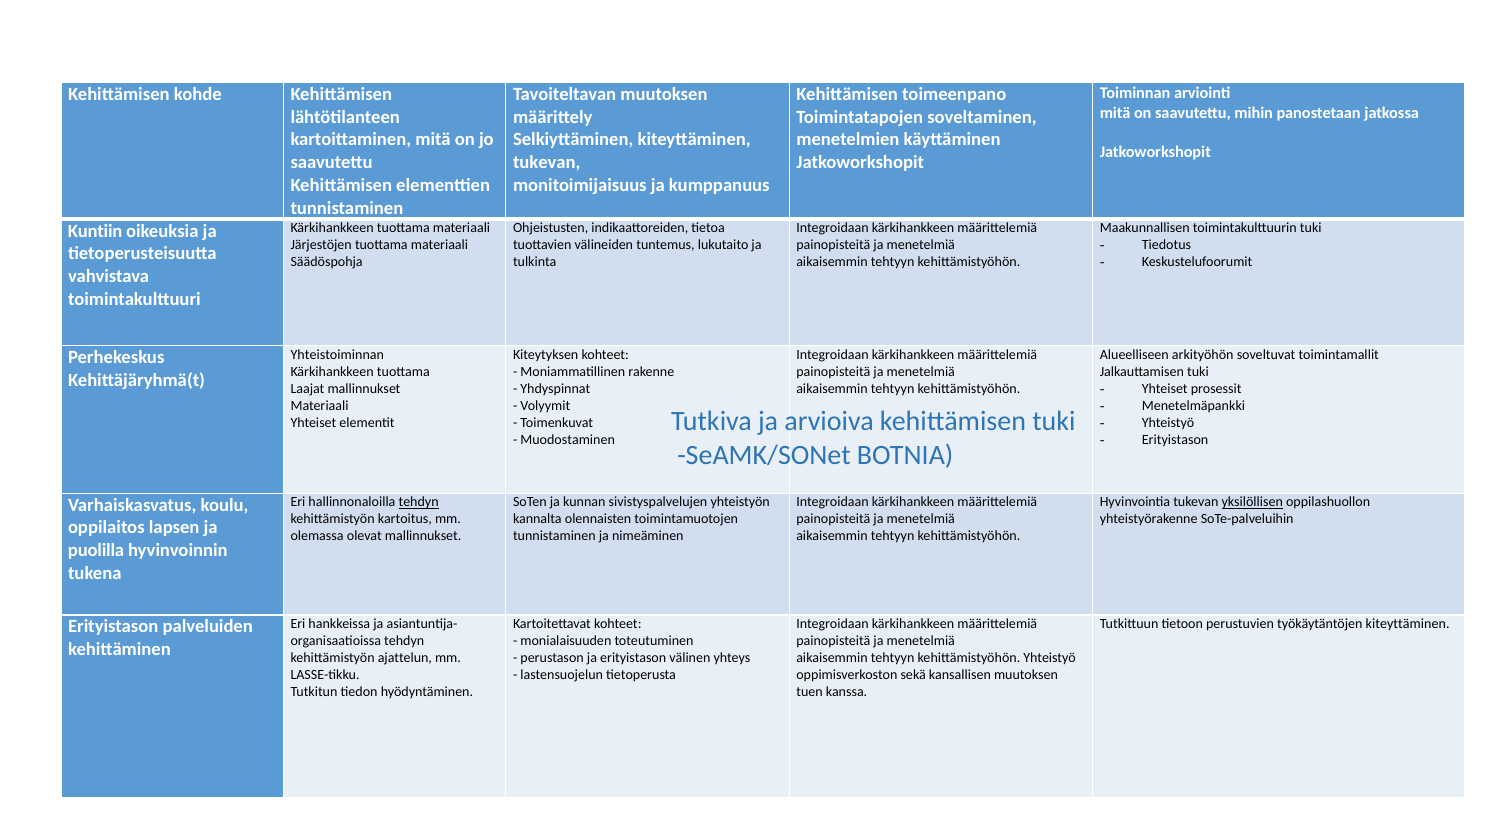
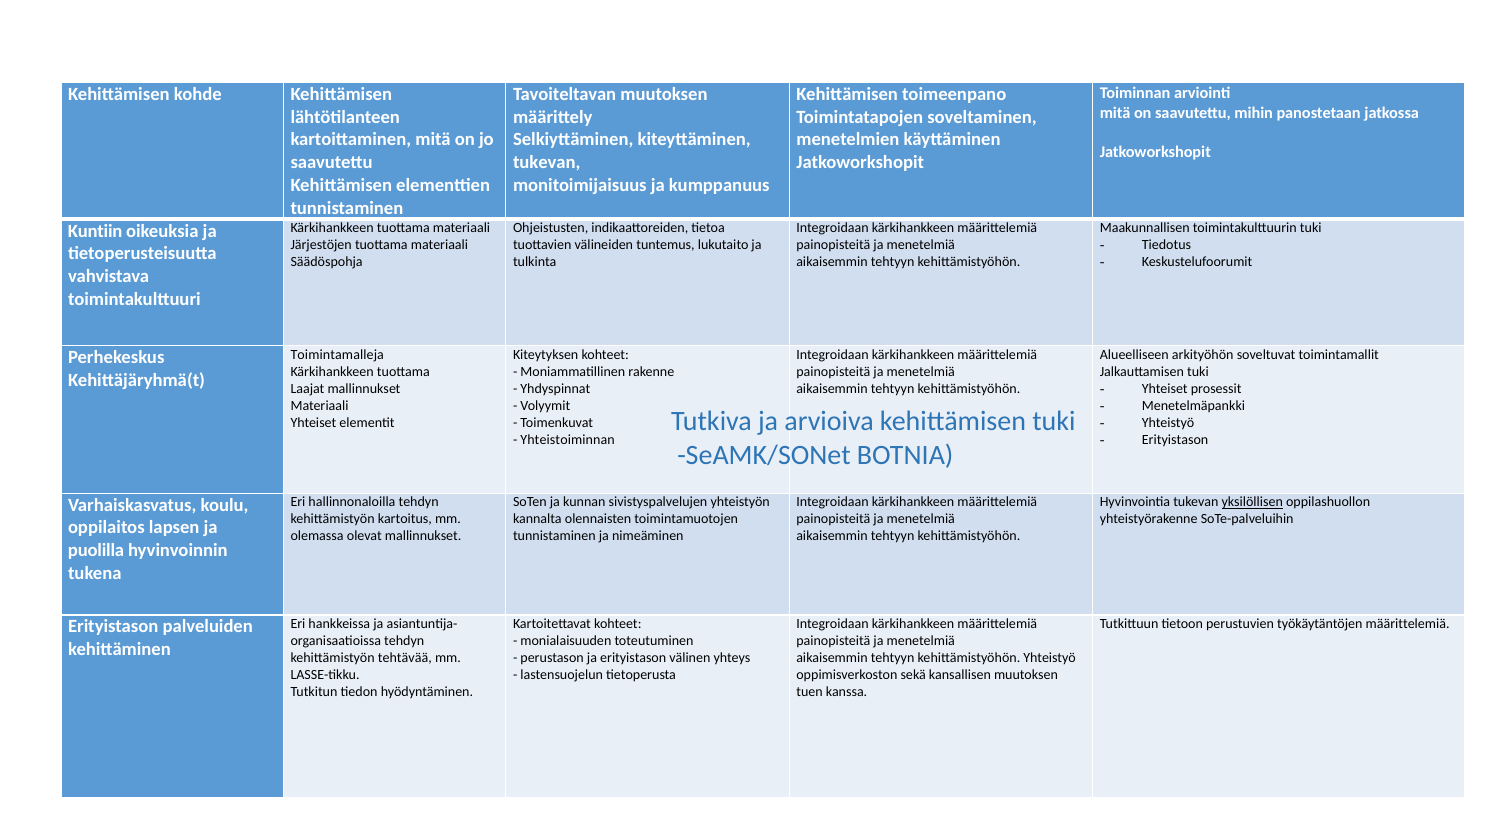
Yhteistoiminnan: Yhteistoiminnan -> Toimintamalleja
Muodostaminen: Muodostaminen -> Yhteistoiminnan
tehdyn at (419, 502) underline: present -> none
työkäytäntöjen kiteyttäminen: kiteyttäminen -> määrittelemiä
ajattelun: ajattelun -> tehtävää
